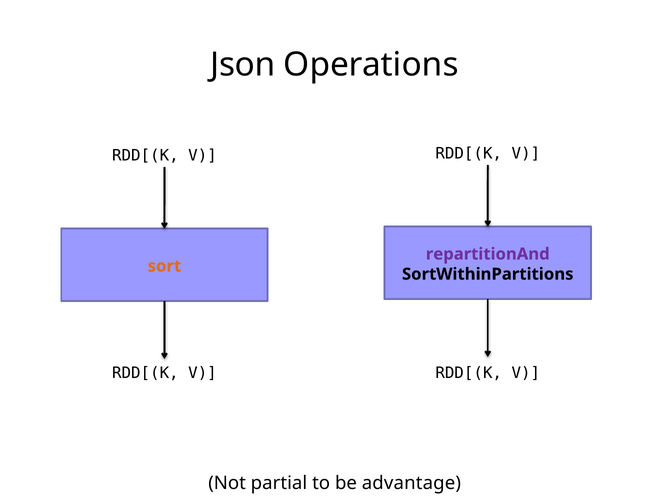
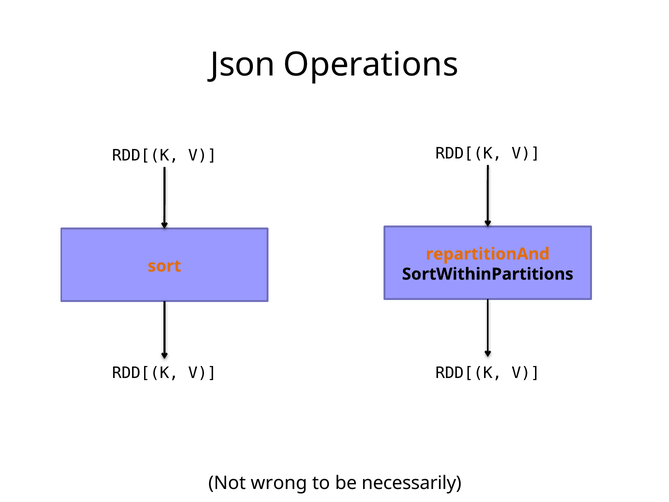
repartitionAnd colour: purple -> orange
partial: partial -> wrong
advantage: advantage -> necessarily
